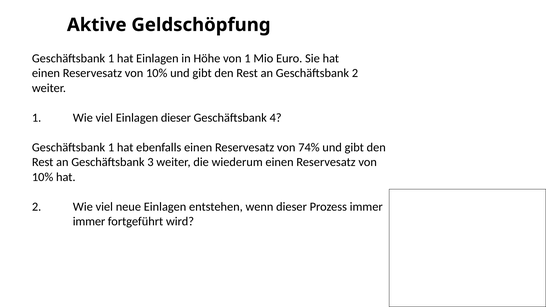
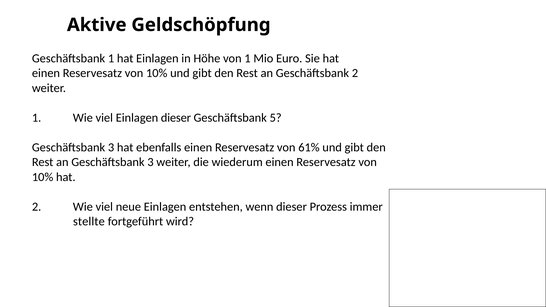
4: 4 -> 5
1 at (111, 147): 1 -> 3
74%: 74% -> 61%
immer at (89, 222): immer -> stellte
